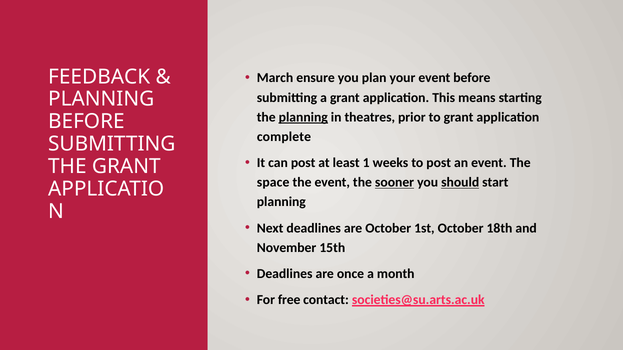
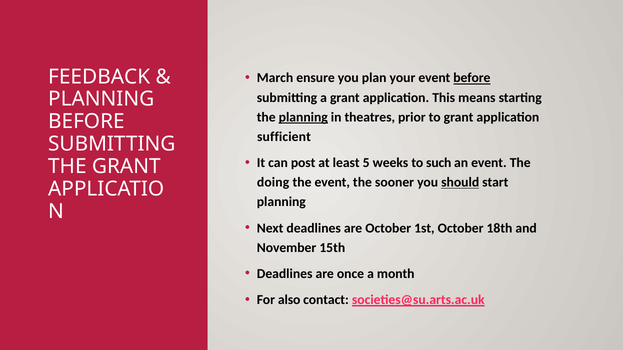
before at (472, 78) underline: none -> present
complete: complete -> sufficient
1: 1 -> 5
to post: post -> such
space: space -> doing
sooner underline: present -> none
free: free -> also
